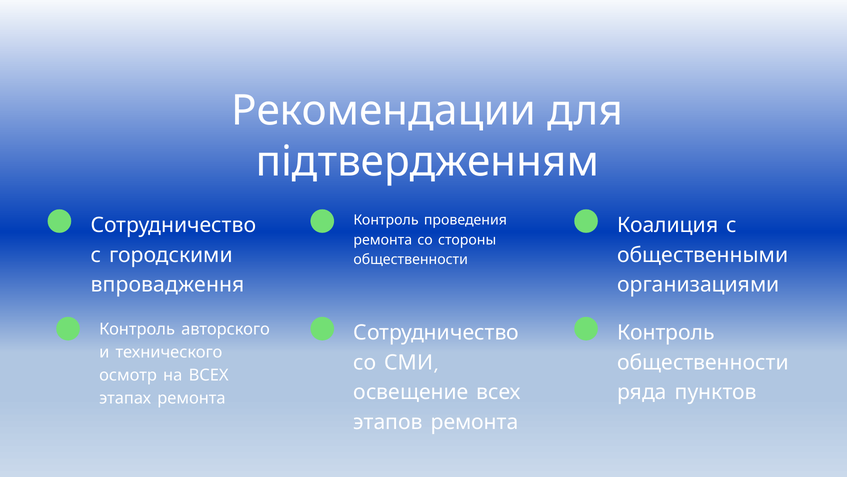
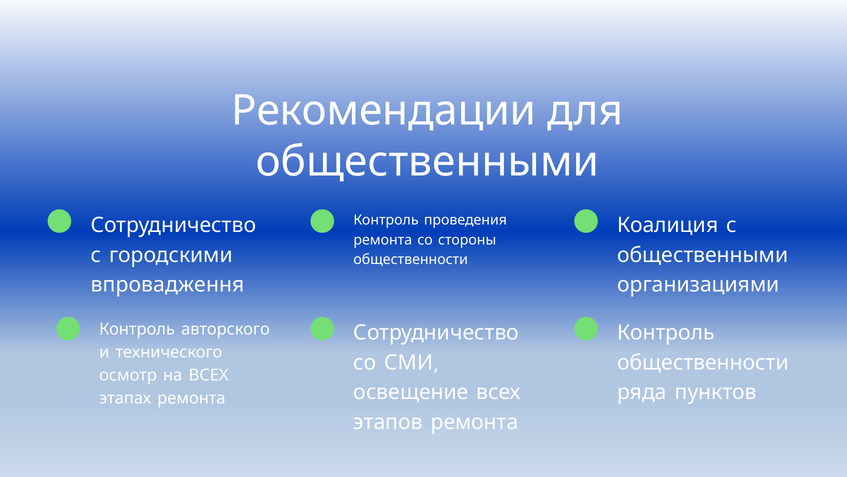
підтвердженням at (427, 161): підтвердженням -> общественными
